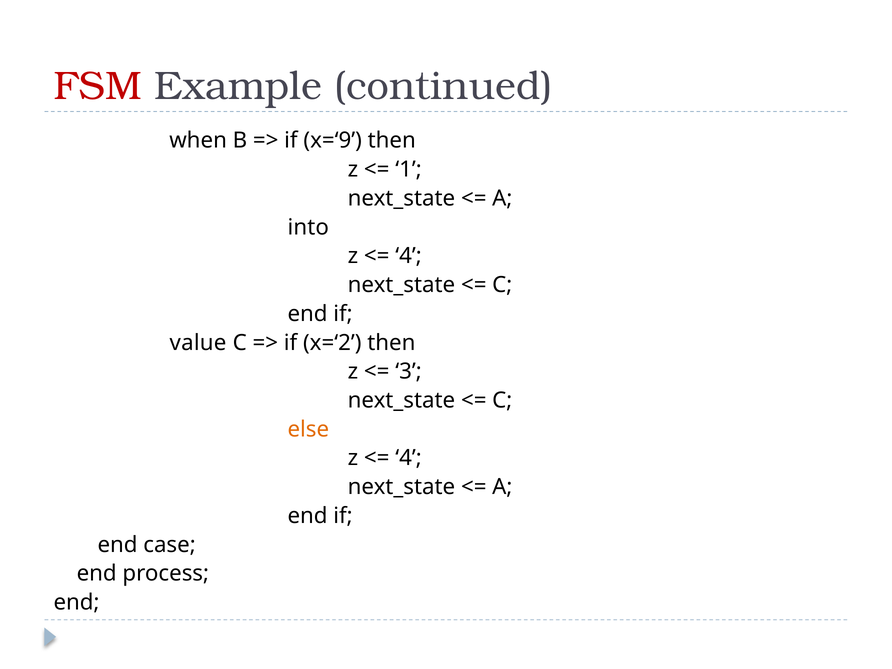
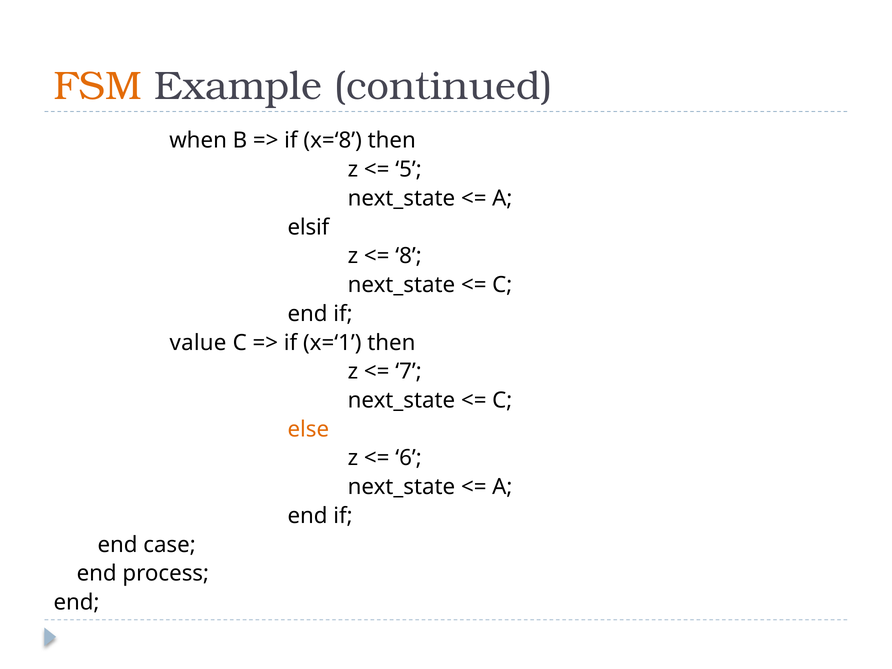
FSM colour: red -> orange
x=‘9: x=‘9 -> x=‘8
1: 1 -> 5
into: into -> elsif
4 at (409, 256): 4 -> 8
x=‘2: x=‘2 -> x=‘1
3: 3 -> 7
4 at (409, 458): 4 -> 6
